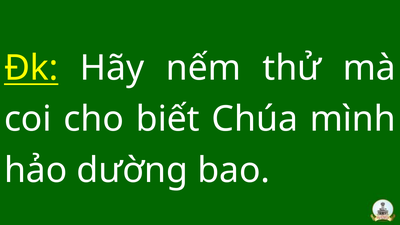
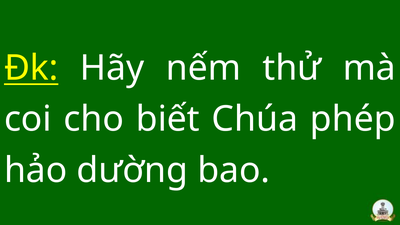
mình: mình -> phép
